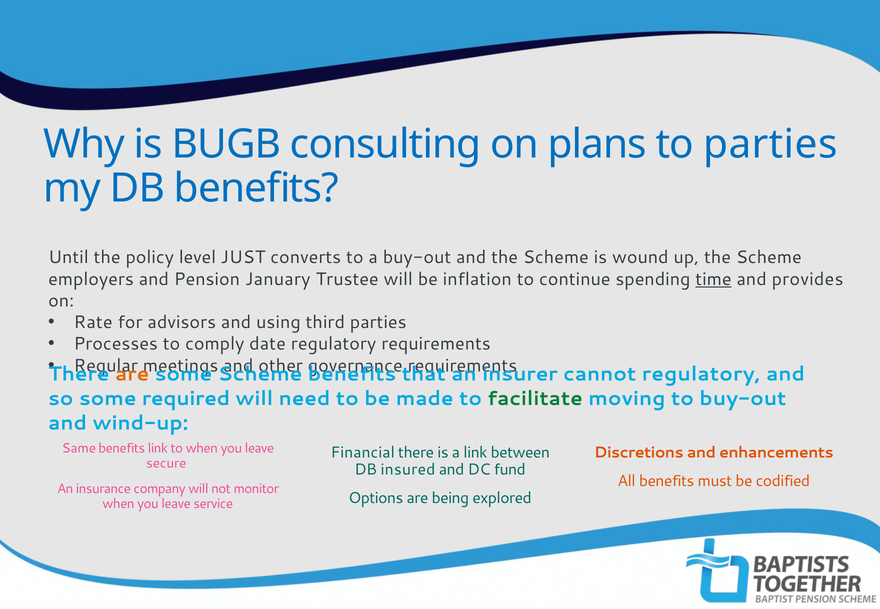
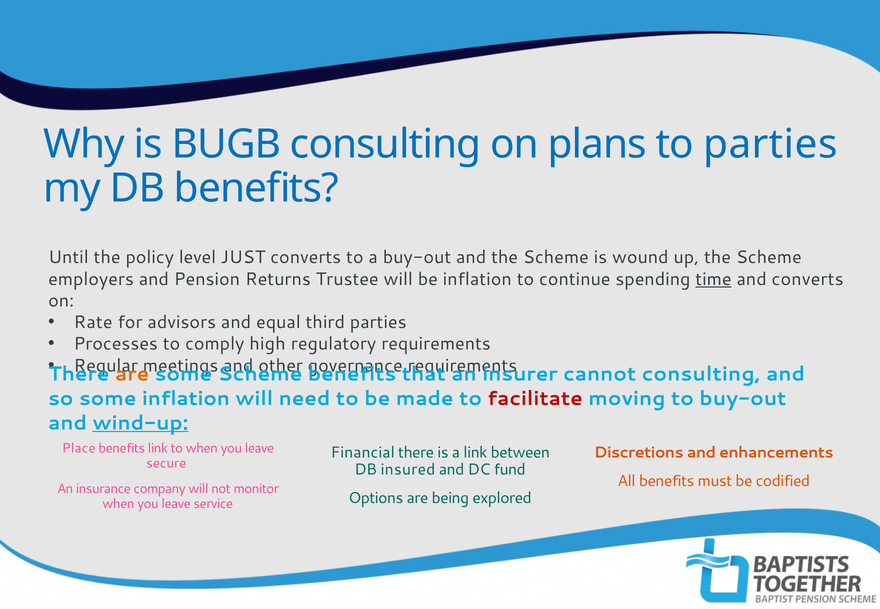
January: January -> Returns
and provides: provides -> converts
using: using -> equal
date: date -> high
cannot regulatory: regulatory -> consulting
some required: required -> inflation
facilitate colour: green -> red
wind-up underline: none -> present
Same: Same -> Place
